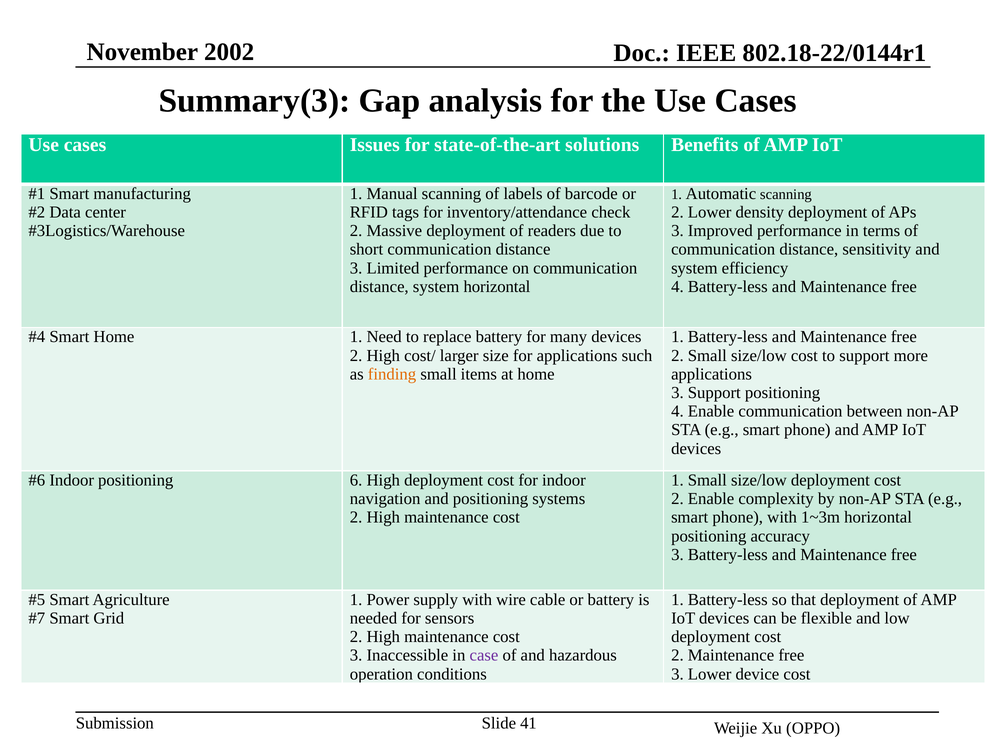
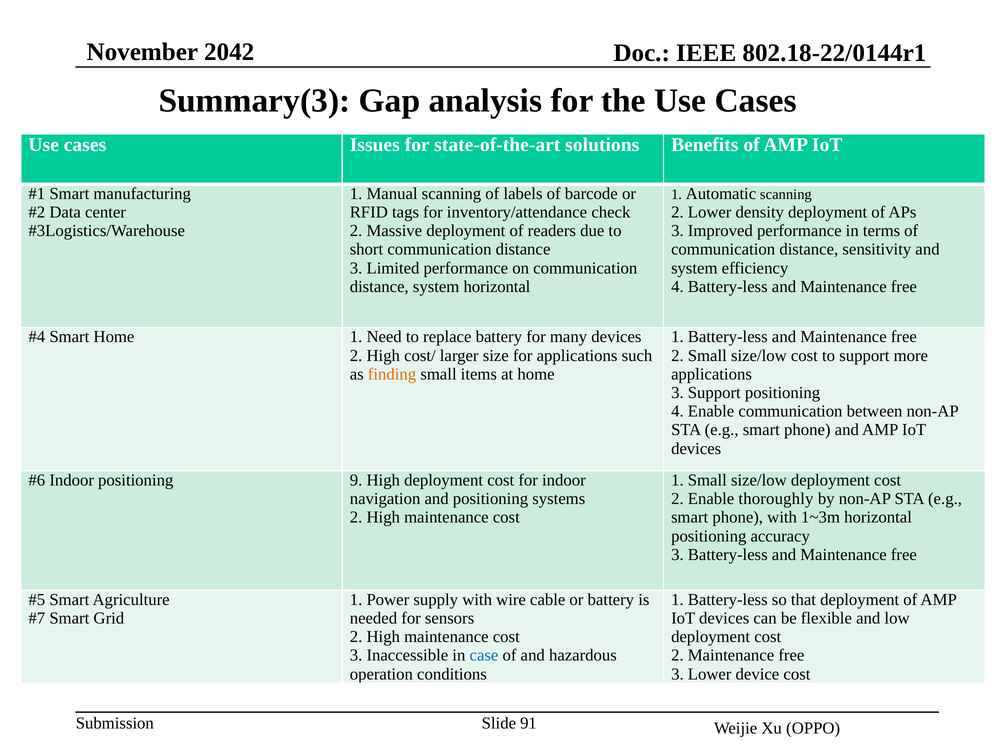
2002: 2002 -> 2042
6: 6 -> 9
complexity: complexity -> thoroughly
case colour: purple -> blue
41: 41 -> 91
